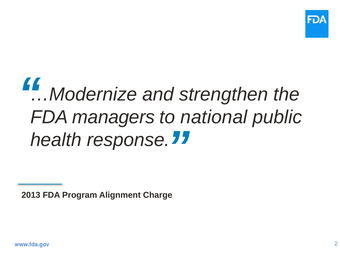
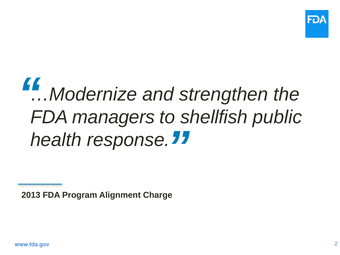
national: national -> shellfish
